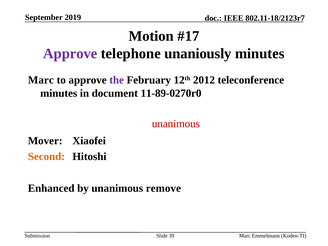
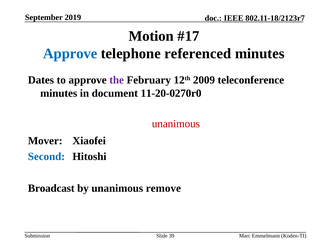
Approve at (70, 53) colour: purple -> blue
unaniously: unaniously -> referenced
Marc at (41, 80): Marc -> Dates
2012: 2012 -> 2009
11-89-0270r0: 11-89-0270r0 -> 11-20-0270r0
Second colour: orange -> blue
Enhanced: Enhanced -> Broadcast
